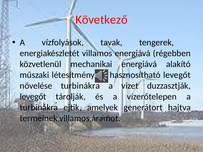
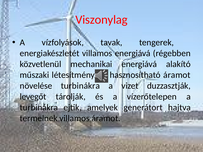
Következő: Következő -> Viszonylag
hasznosítható levegőt: levegőt -> áramot
